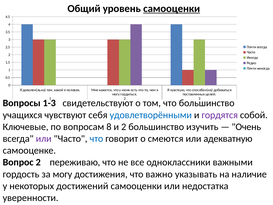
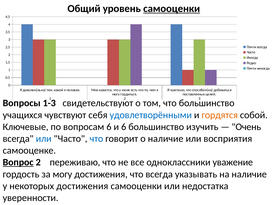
гордятся colour: purple -> orange
вопросам 8: 8 -> 6
и 2: 2 -> 6
или at (44, 138) colour: purple -> blue
о смеются: смеются -> наличие
адекватную: адекватную -> восприятия
Вопрос underline: none -> present
важными: важными -> уважение
что важно: важно -> всегда
некоторых достижений: достижений -> достижения
